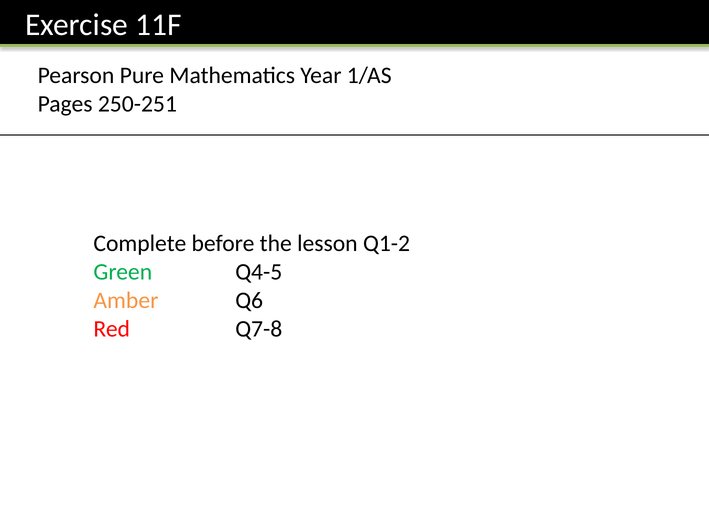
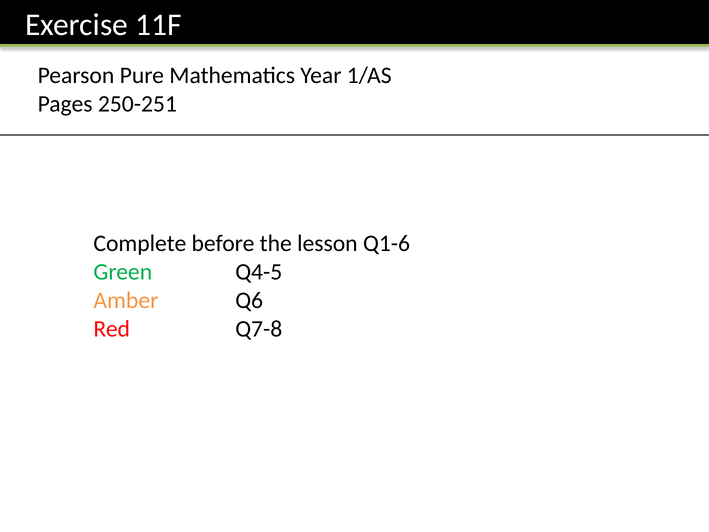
Q1-2: Q1-2 -> Q1-6
